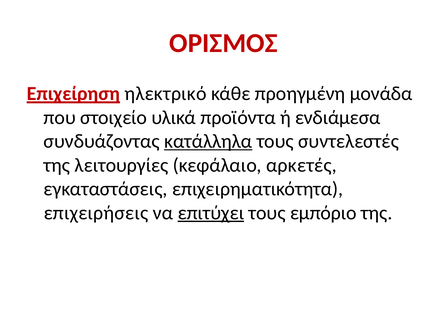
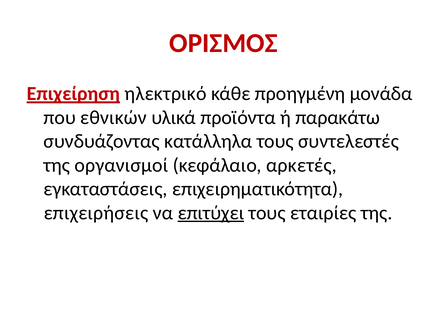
στοιχείο: στοιχείο -> εθνικών
ενδιάμεσα: ενδιάμεσα -> παρακάτω
κατάλληλα underline: present -> none
λειτουργίες: λειτουργίες -> οργανισμοί
εμπόριο: εμπόριο -> εταιρίες
